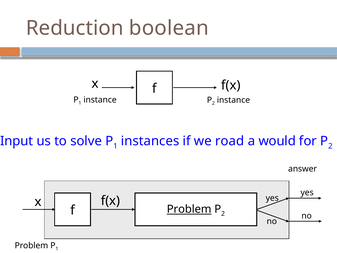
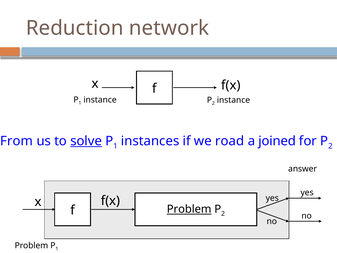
boolean: boolean -> network
Input: Input -> From
solve underline: none -> present
would: would -> joined
